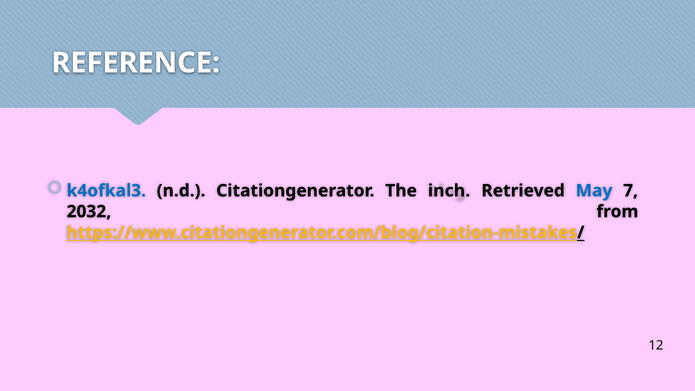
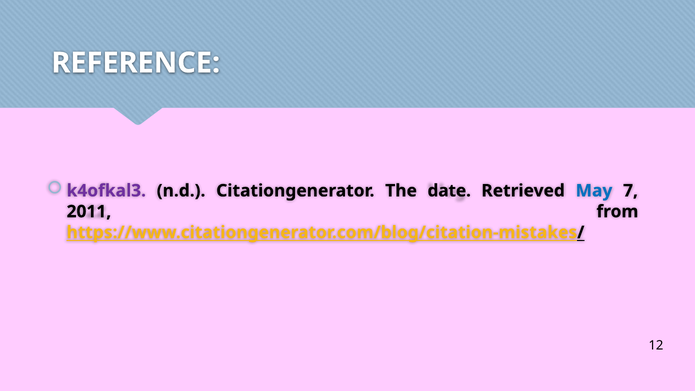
k4ofkal3 colour: blue -> purple
inch: inch -> date
2032: 2032 -> 2011
